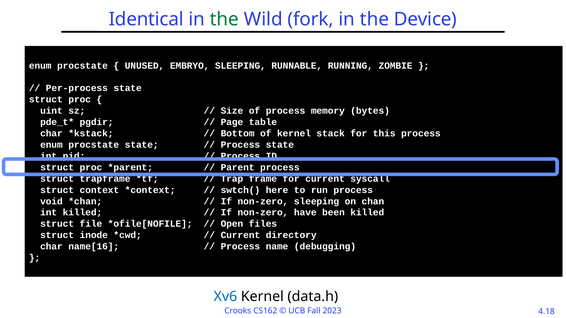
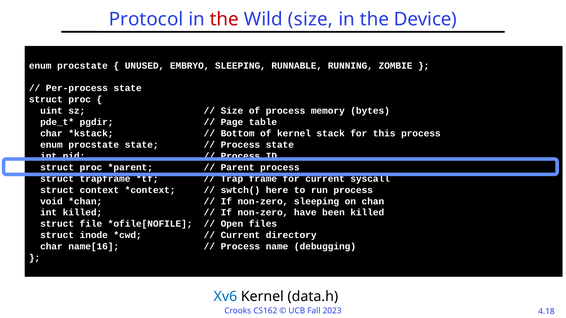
Identical: Identical -> Protocol
the at (224, 19) colour: green -> red
Wild fork: fork -> size
